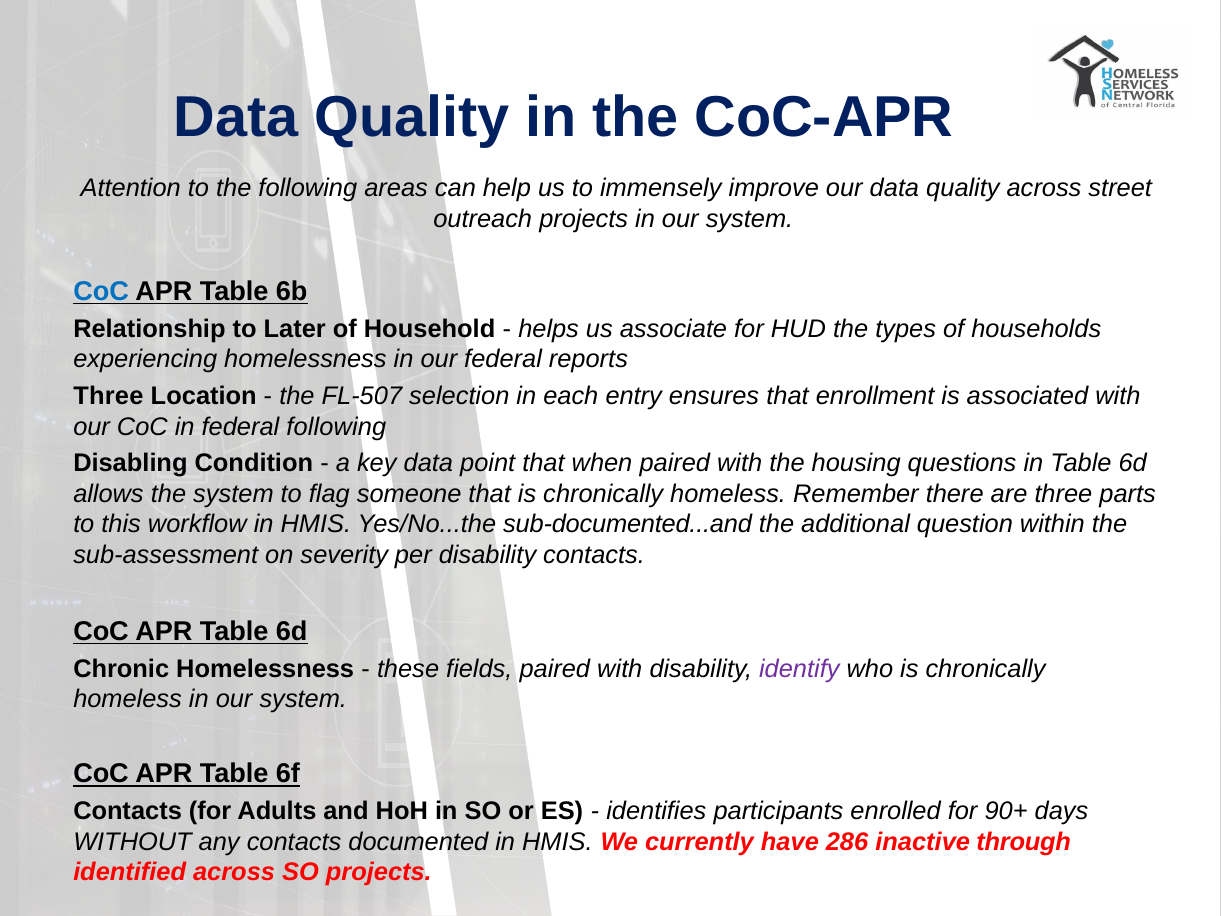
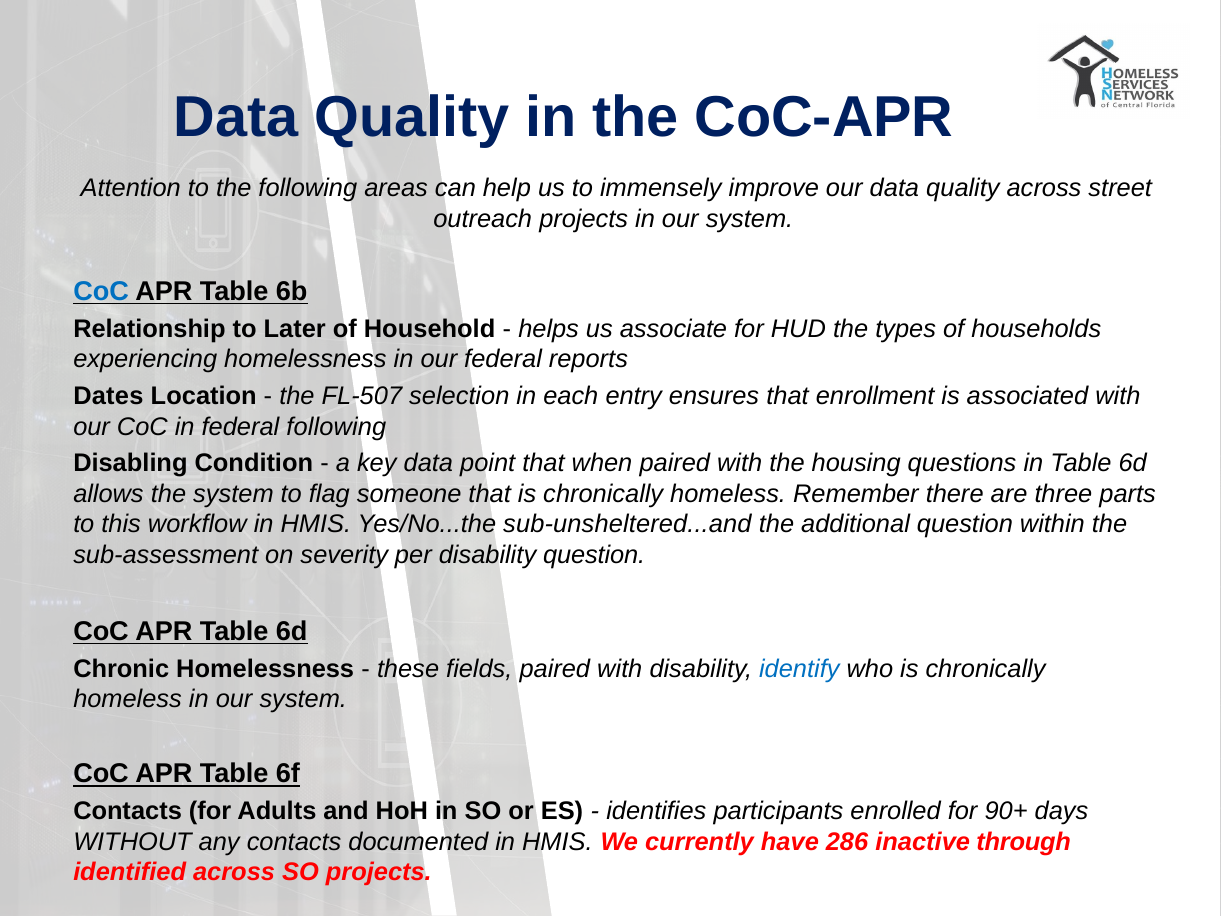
Three at (108, 396): Three -> Dates
sub-documented...and: sub-documented...and -> sub-unsheltered...and
disability contacts: contacts -> question
identify colour: purple -> blue
